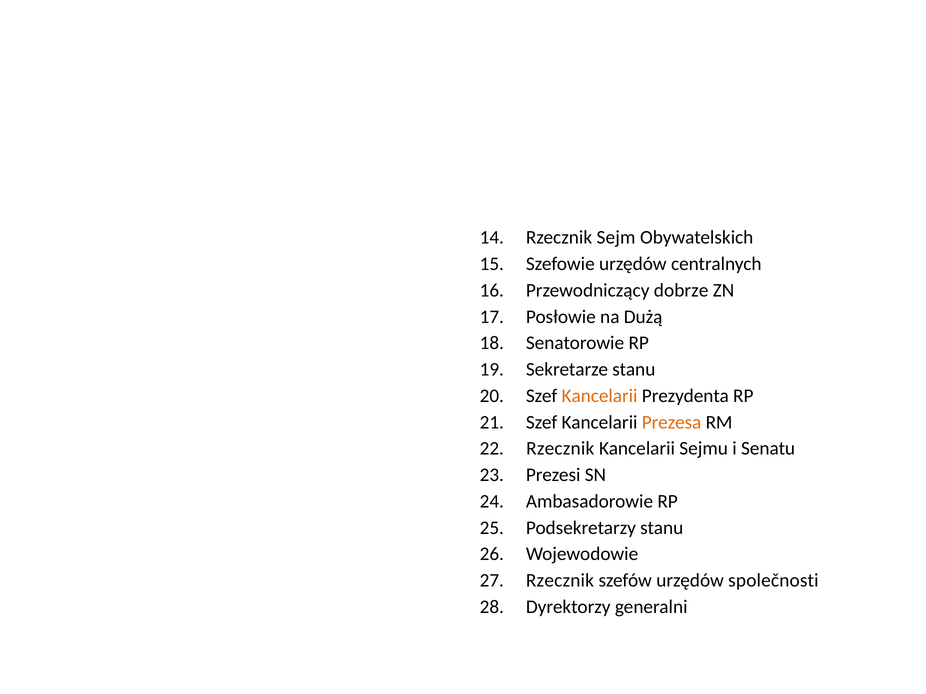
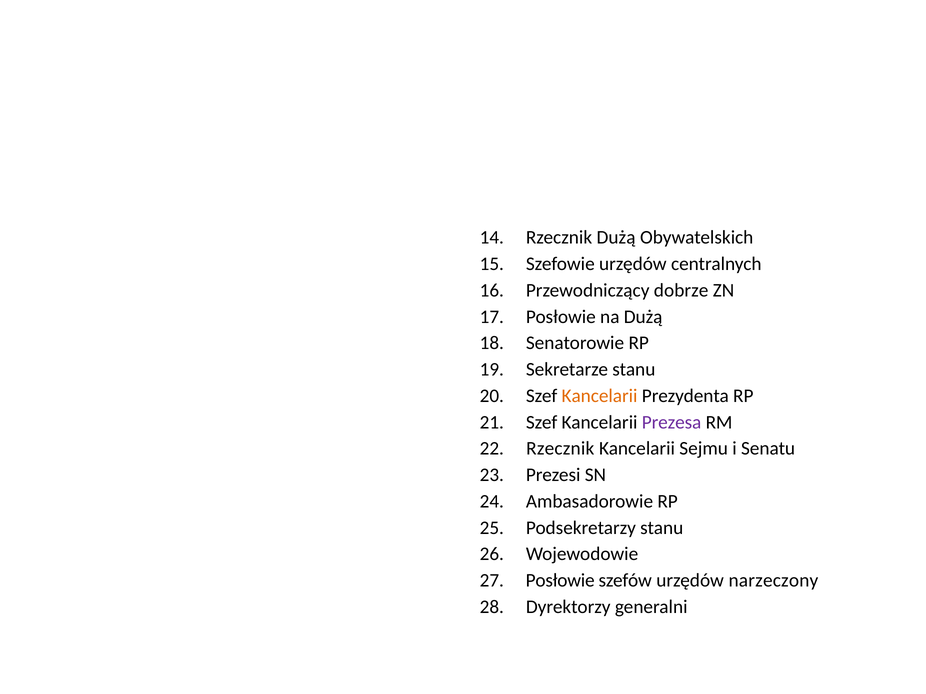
Rzecznik Sejm: Sejm -> Dużą
Prezesa colour: orange -> purple
Rzecznik at (560, 581): Rzecznik -> Posłowie
společnosti: společnosti -> narzeczony
